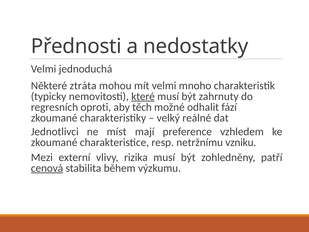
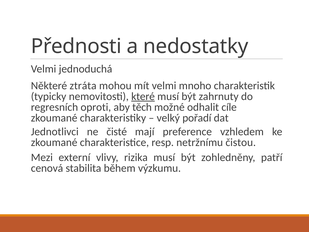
fází: fází -> cíle
reálné: reálné -> pořadí
míst: míst -> čisté
vzniku: vzniku -> čistou
cenová underline: present -> none
